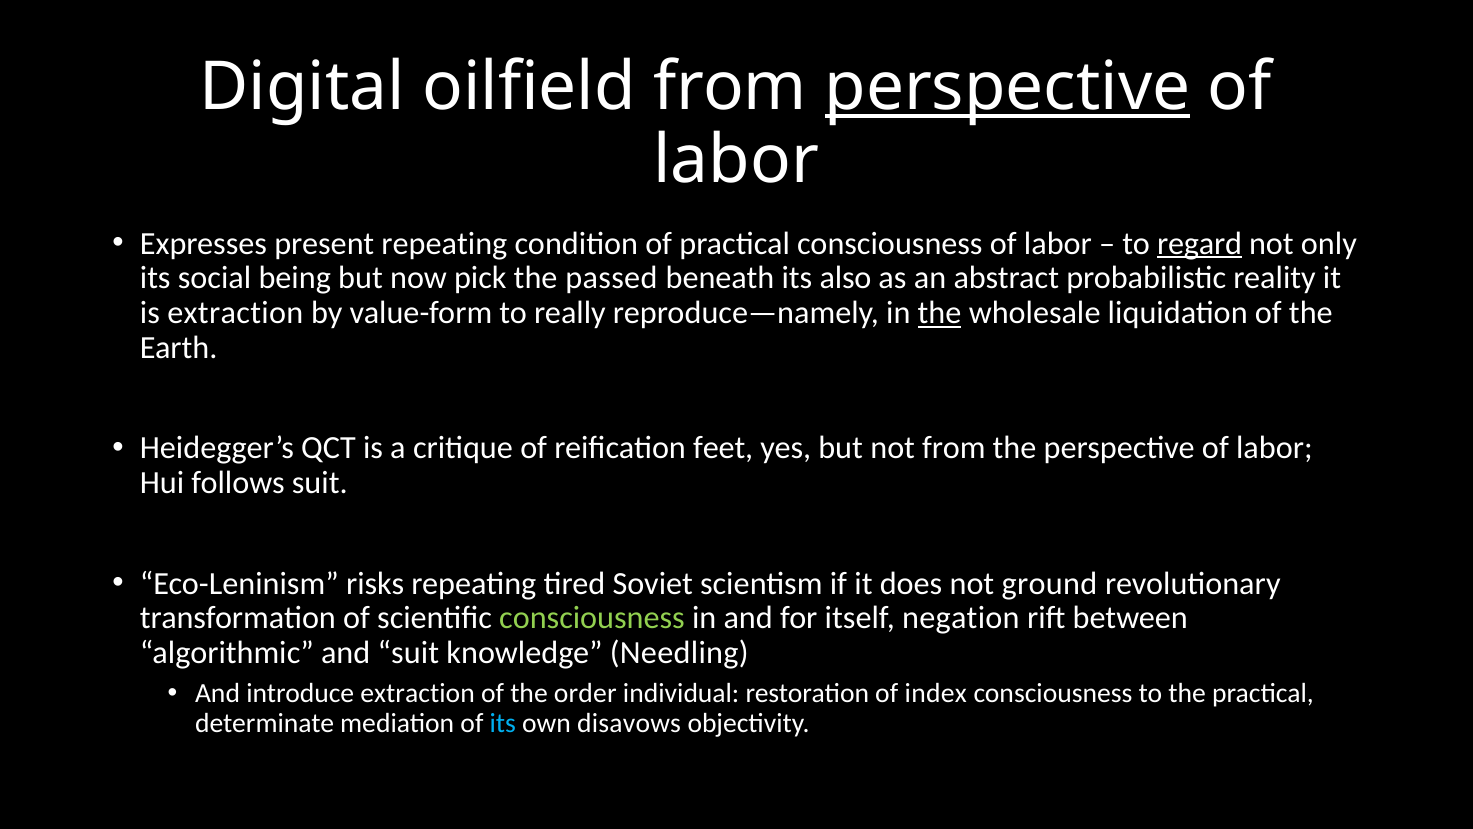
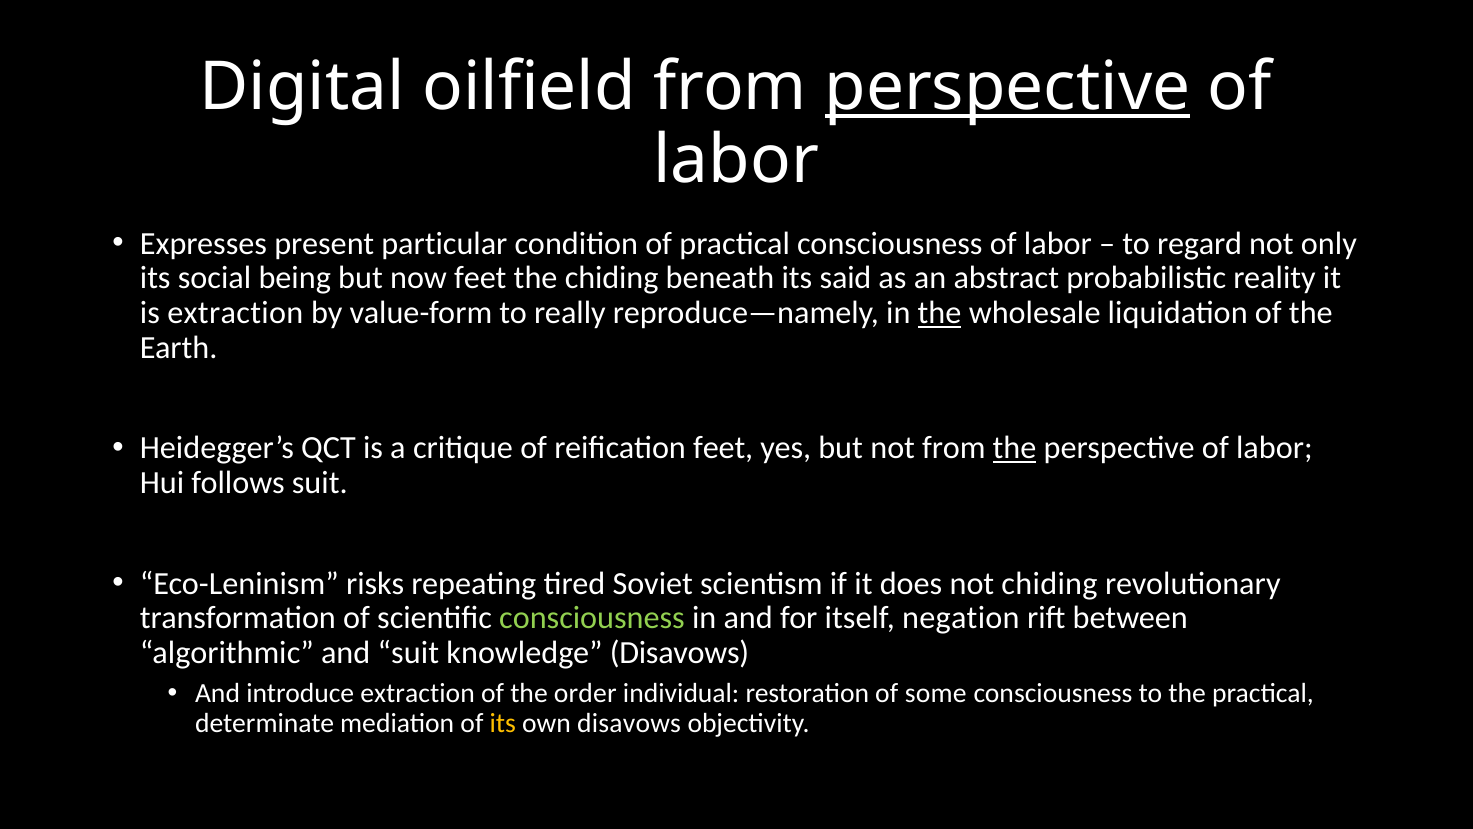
present repeating: repeating -> particular
regard underline: present -> none
now pick: pick -> feet
the passed: passed -> chiding
also: also -> said
the at (1015, 448) underline: none -> present
not ground: ground -> chiding
knowledge Needling: Needling -> Disavows
index: index -> some
its at (503, 722) colour: light blue -> yellow
